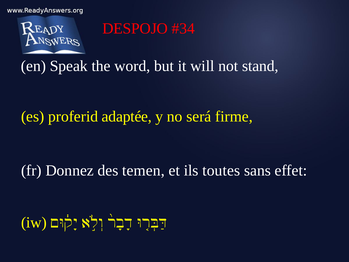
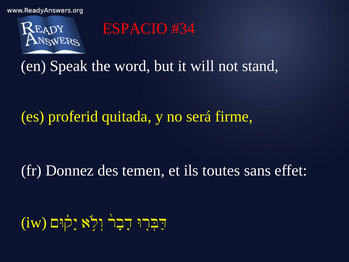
DESPOJO: DESPOJO -> ESPACIO
adaptée: adaptée -> quitada
